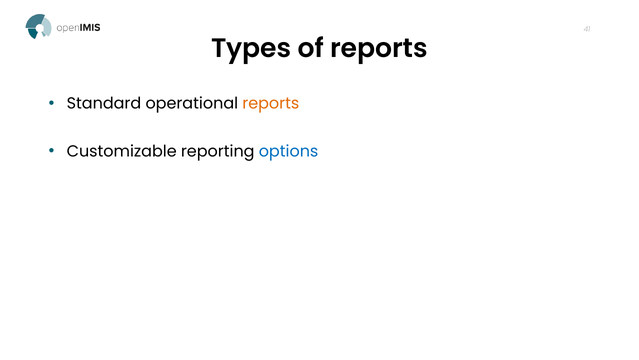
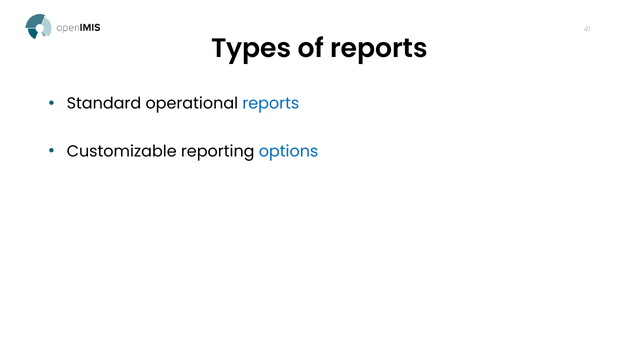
reports at (271, 103) colour: orange -> blue
